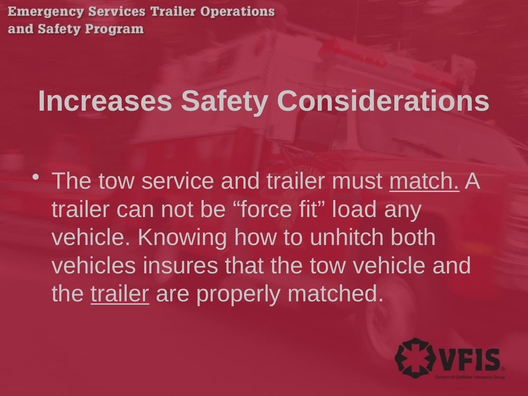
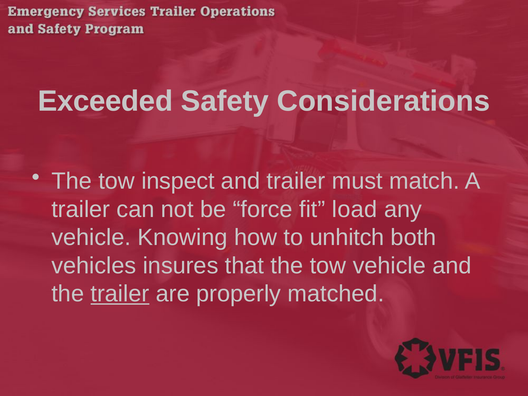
Increases: Increases -> Exceeded
service: service -> inspect
match underline: present -> none
